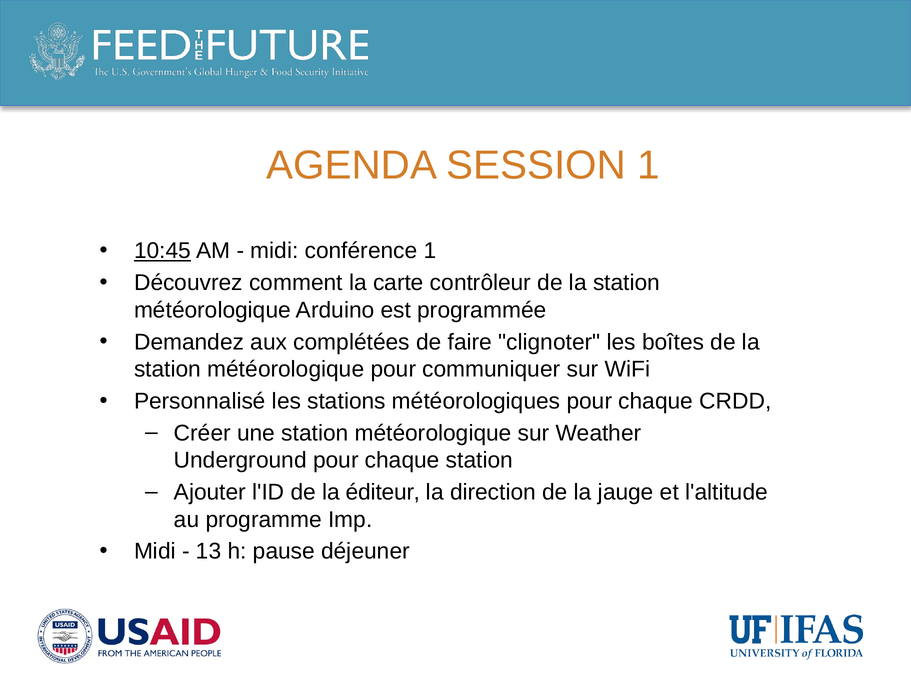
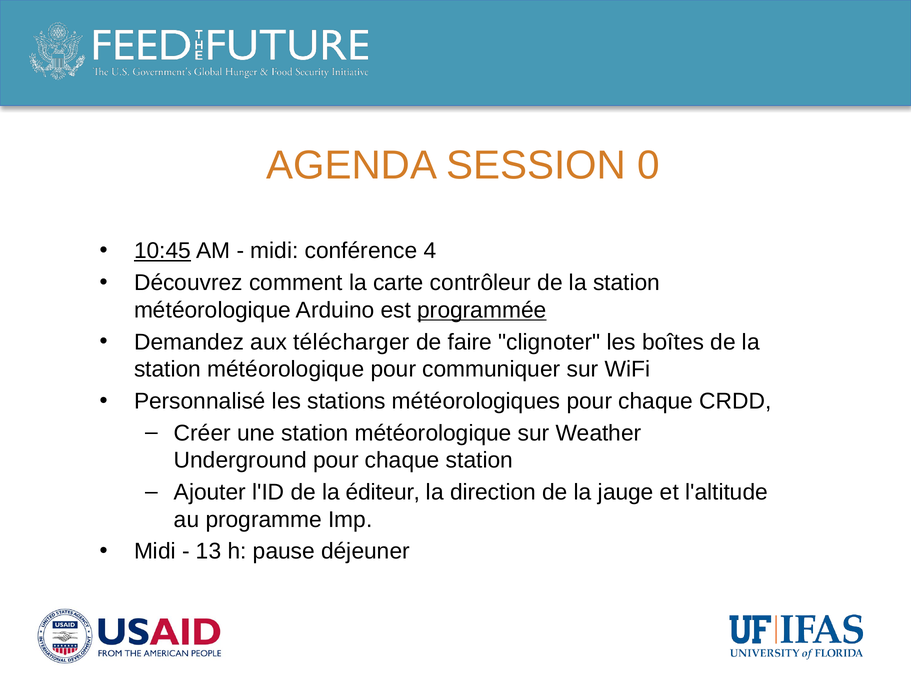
SESSION 1: 1 -> 0
conférence 1: 1 -> 4
programmée underline: none -> present
complétées: complétées -> télécharger
